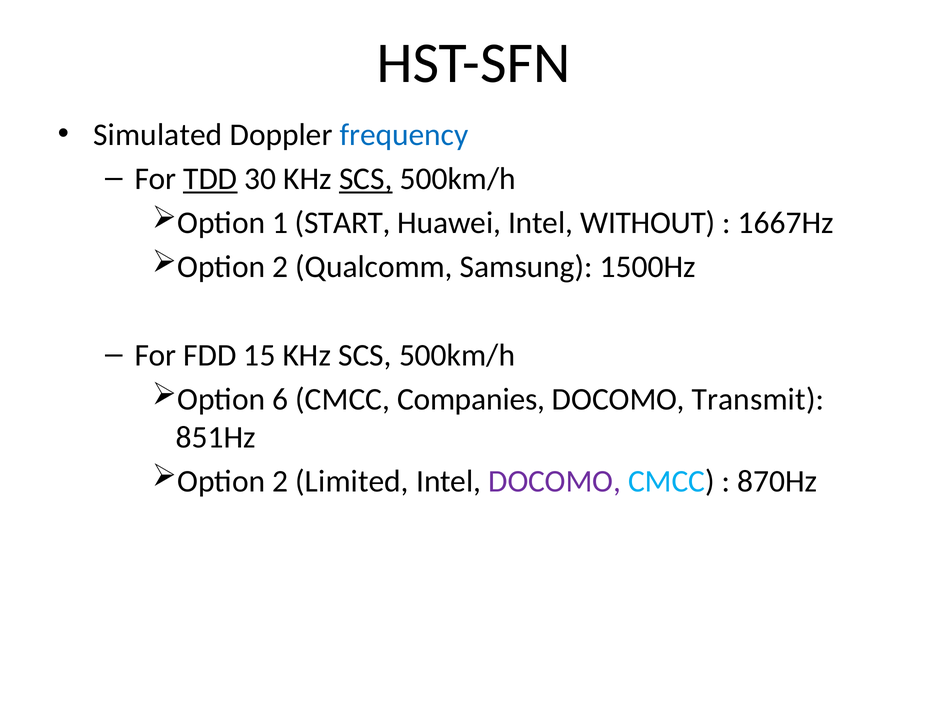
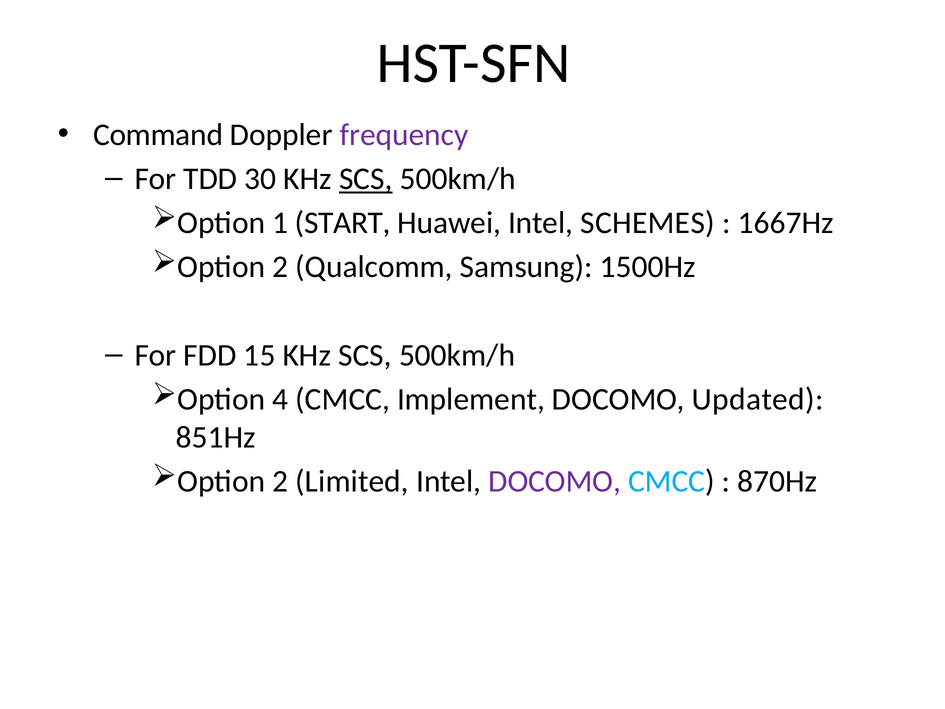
Simulated: Simulated -> Command
frequency colour: blue -> purple
TDD underline: present -> none
WITHOUT: WITHOUT -> SCHEMES
6: 6 -> 4
Companies: Companies -> Implement
Transmit: Transmit -> Updated
